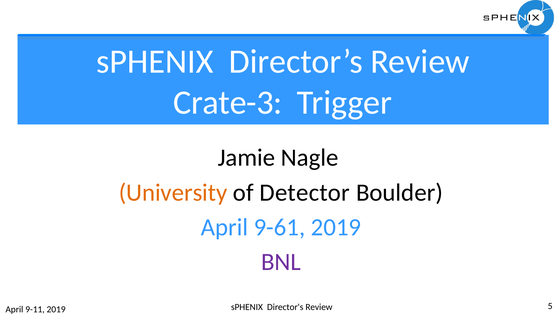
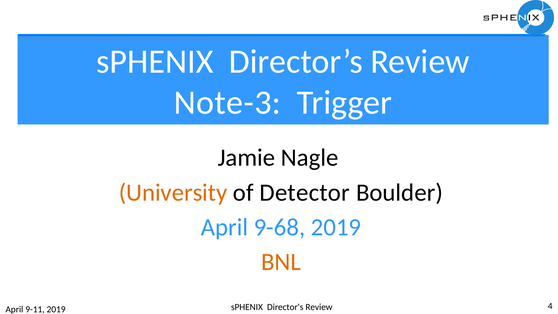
Crate-3: Crate-3 -> Note-3
9-61: 9-61 -> 9-68
BNL colour: purple -> orange
5: 5 -> 4
